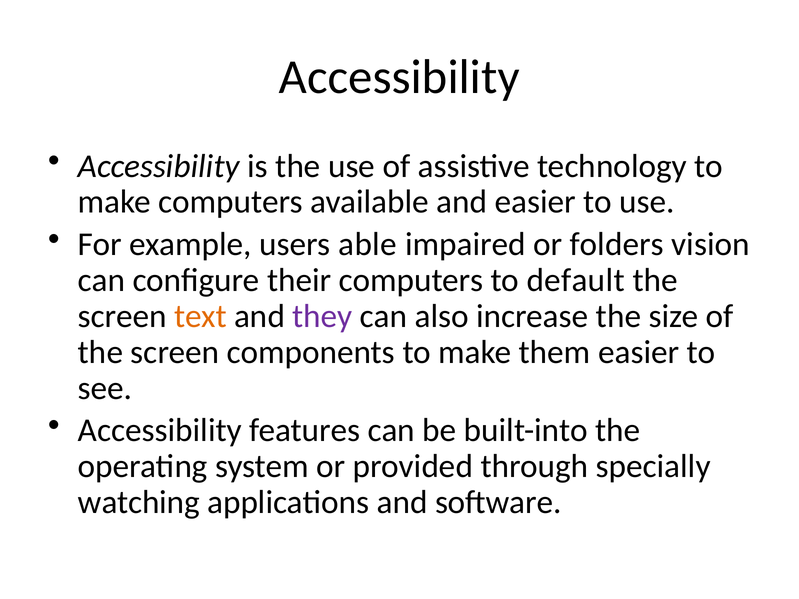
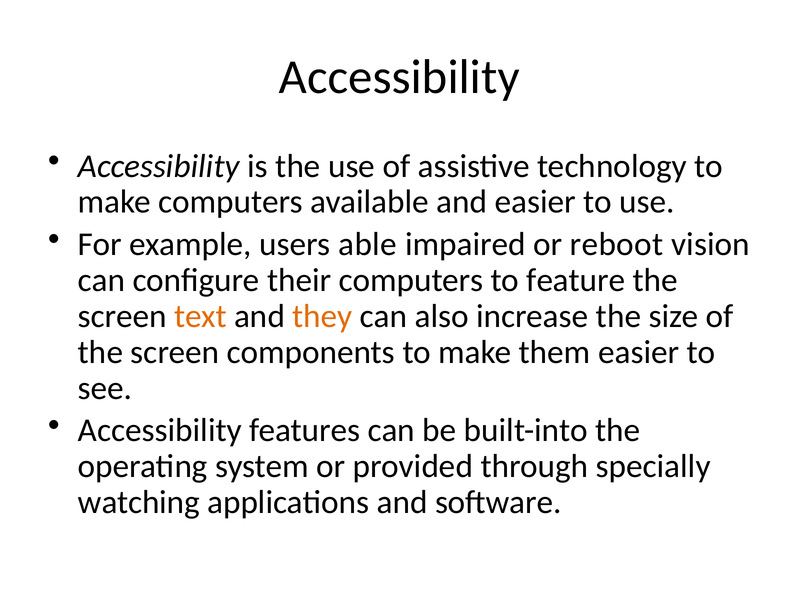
folders: folders -> reboot
default: default -> feature
they colour: purple -> orange
